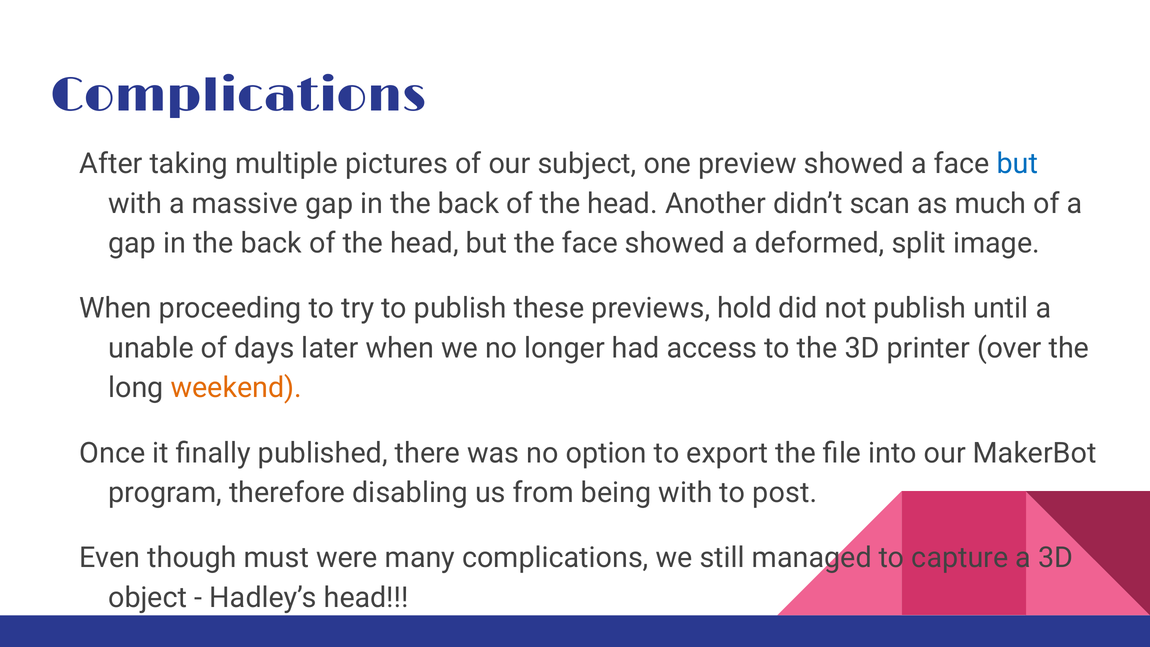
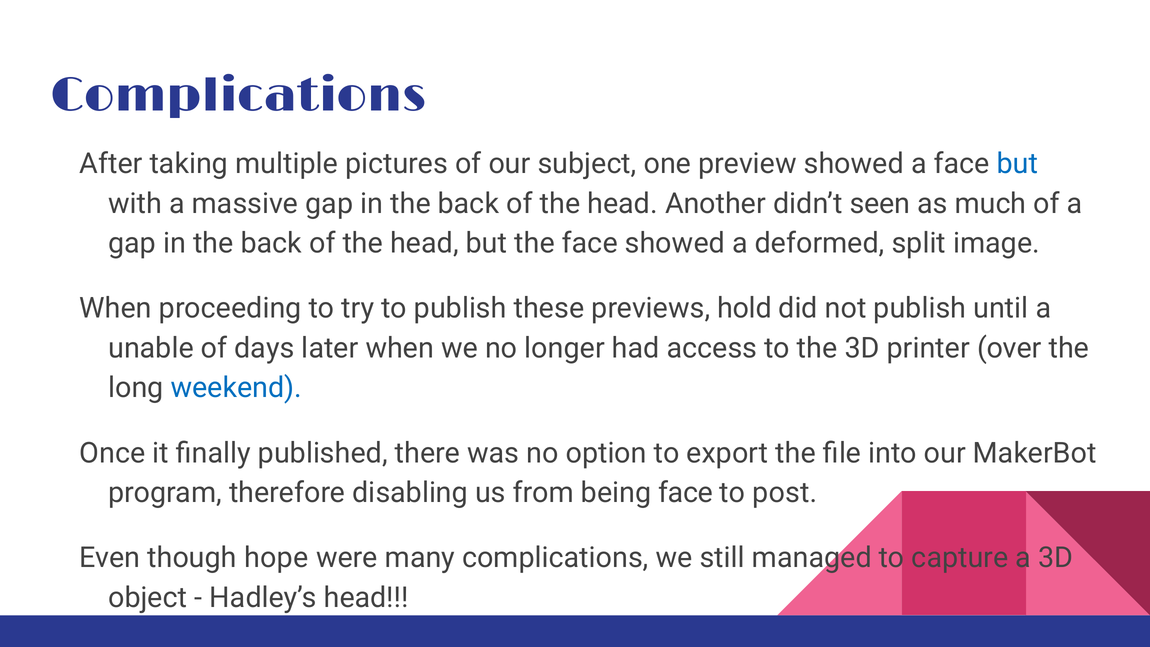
scan: scan -> seen
weekend colour: orange -> blue
being with: with -> face
must: must -> hope
